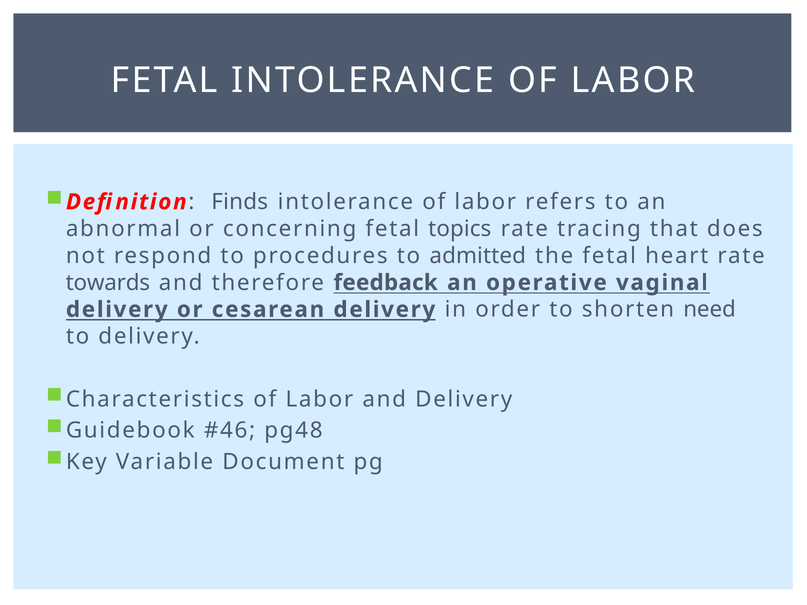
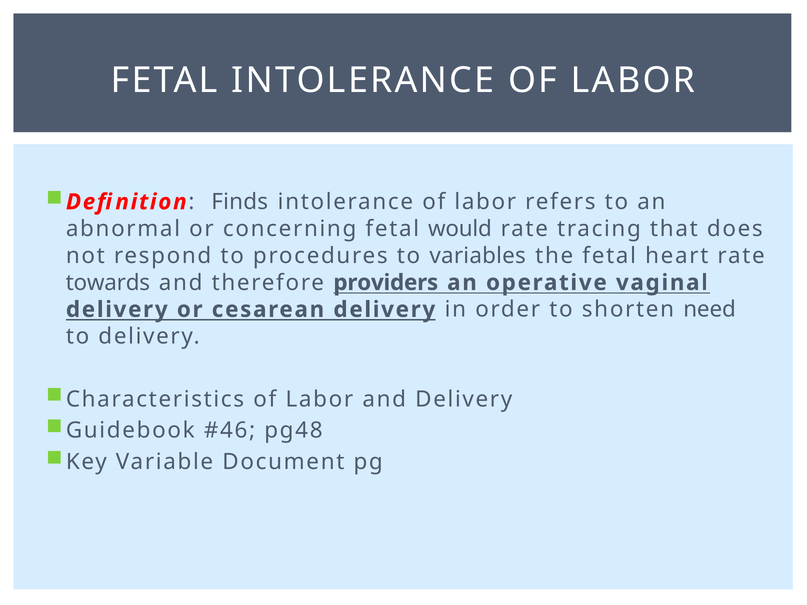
topics: topics -> would
admitted: admitted -> variables
feedback: feedback -> providers
